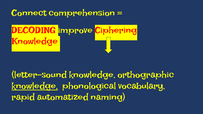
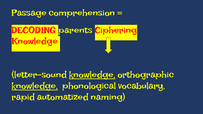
Connect: Connect -> Passage
improve: improve -> parents
knowledge at (92, 75) underline: none -> present
